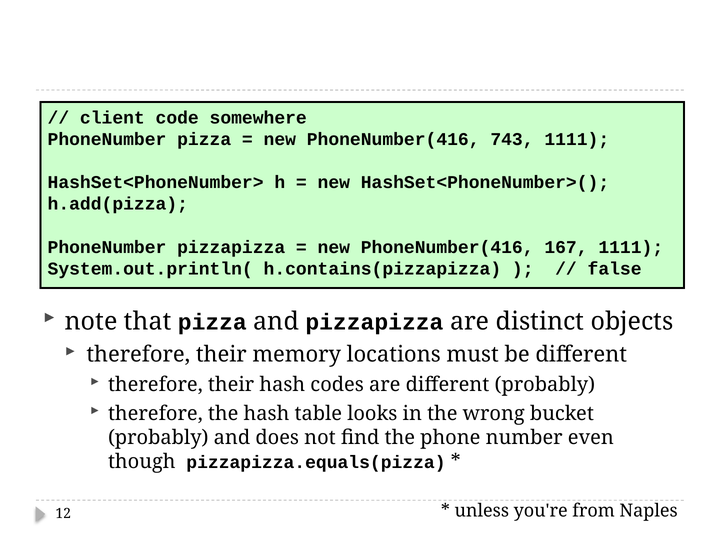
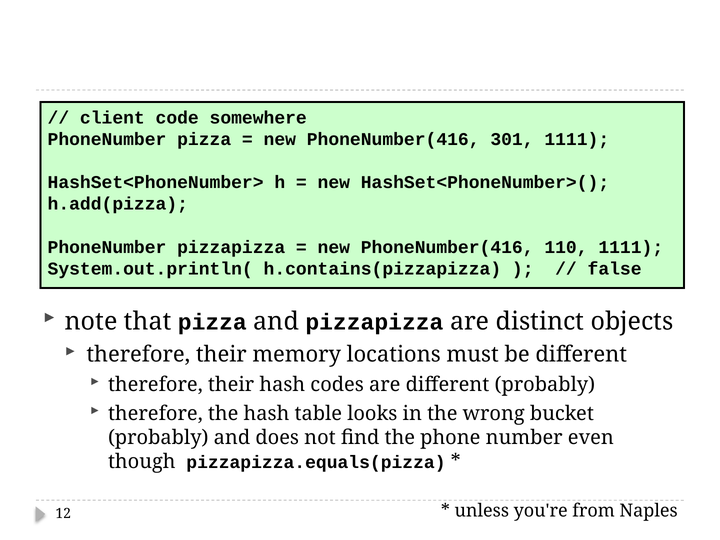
743: 743 -> 301
167: 167 -> 110
